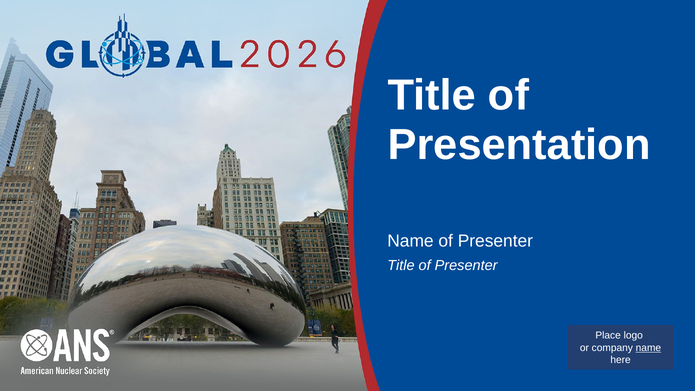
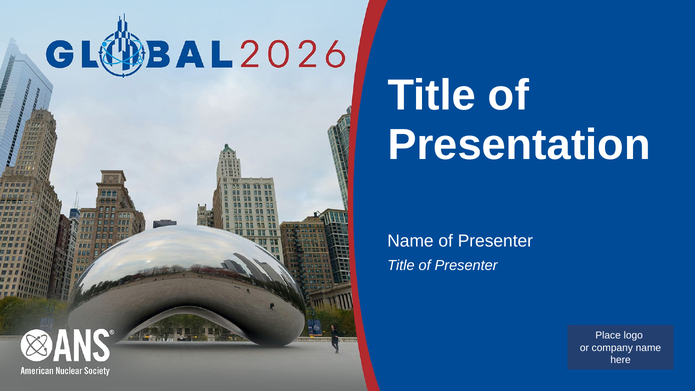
name at (648, 348) underline: present -> none
